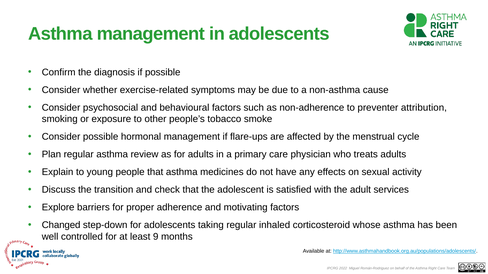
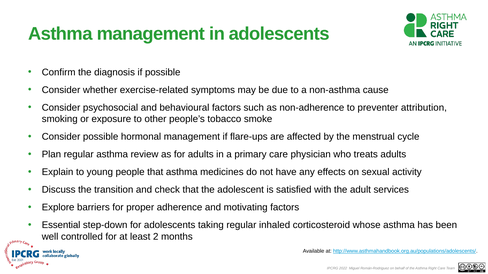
Changed: Changed -> Essential
9: 9 -> 2
